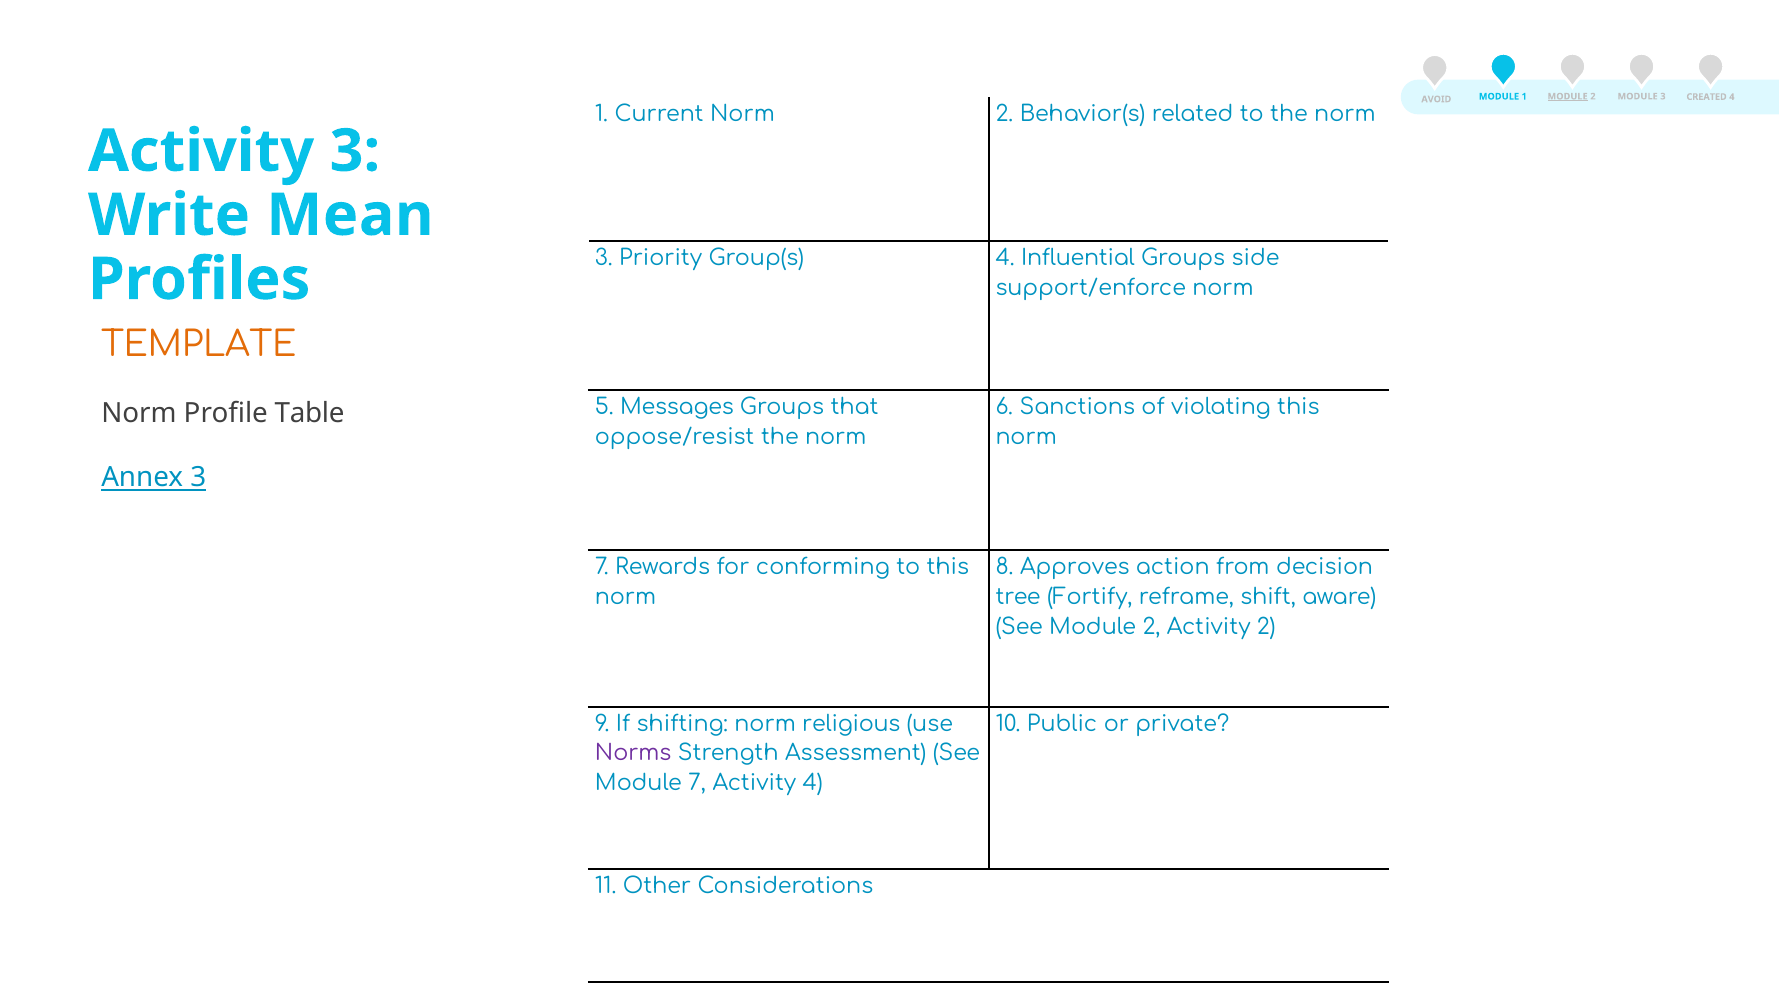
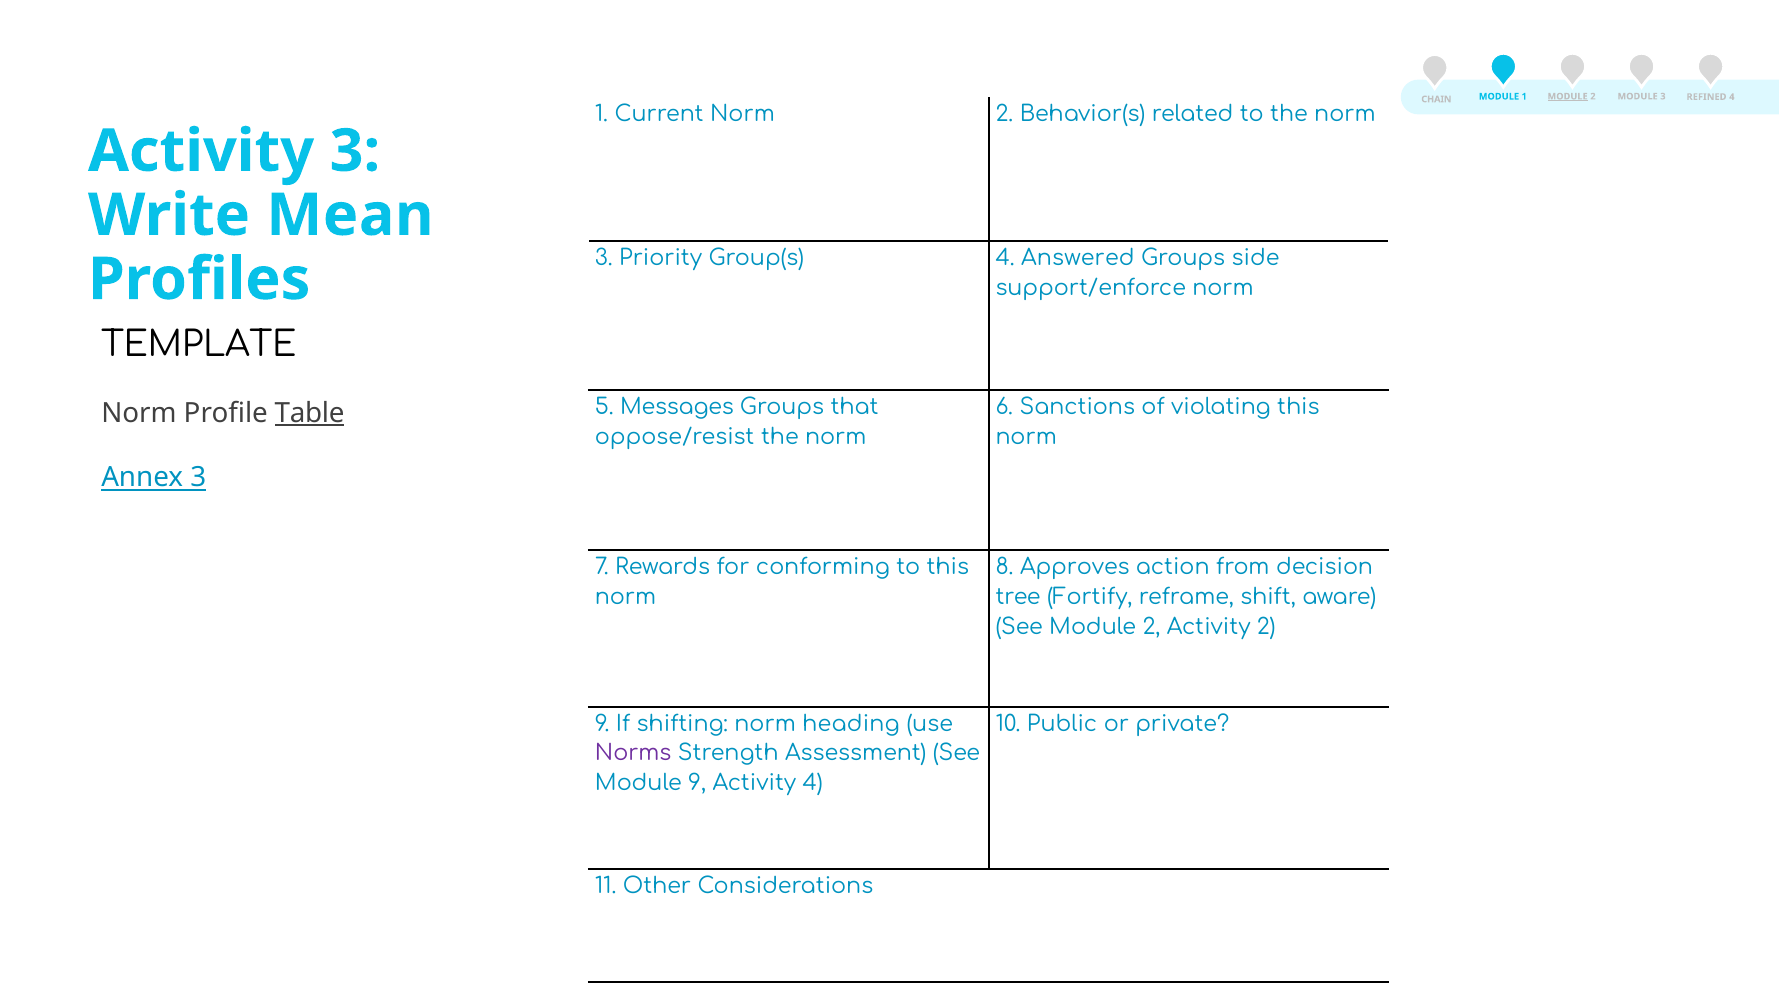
AVOID: AVOID -> CHAIN
CREATED: CREATED -> REFINED
Influential: Influential -> Answered
TEMPLATE colour: orange -> black
Table underline: none -> present
religious: religious -> heading
Module 7: 7 -> 9
